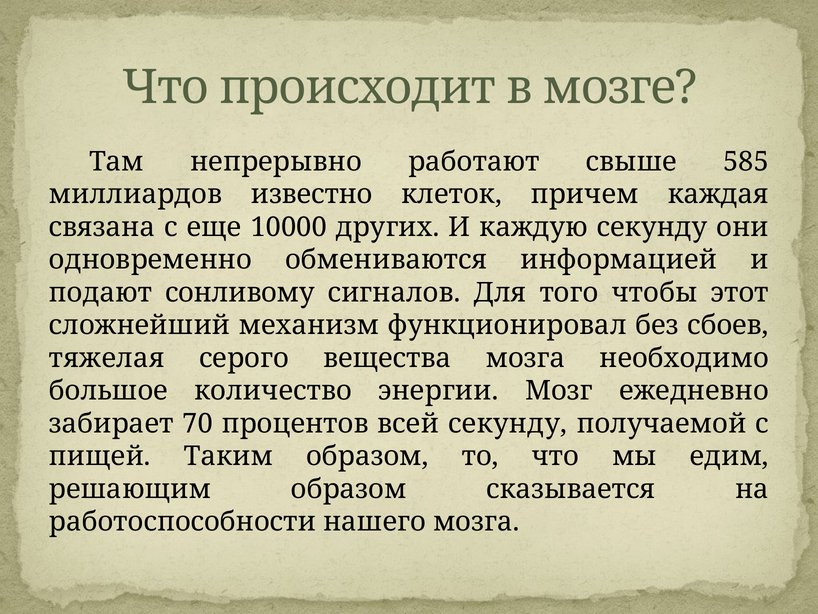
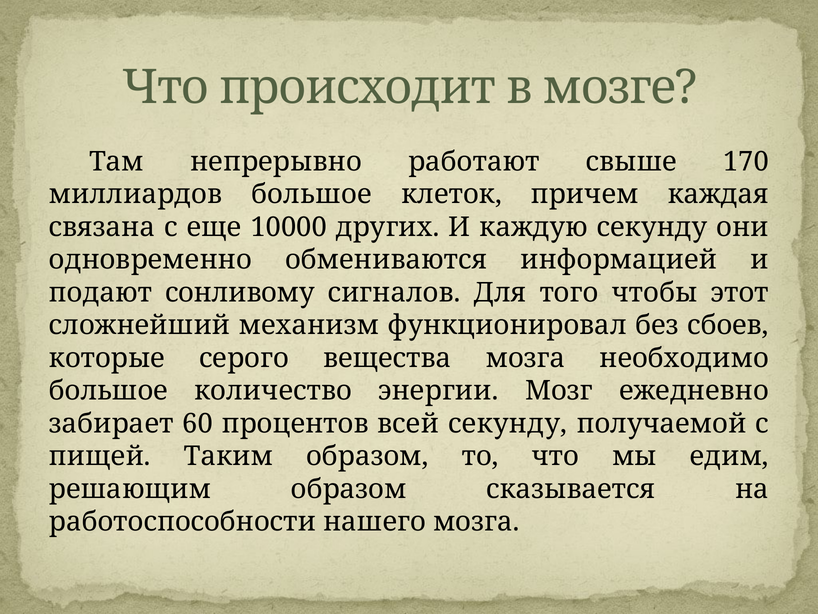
585: 585 -> 170
миллиардов известно: известно -> большое
тяжелая: тяжелая -> которые
70: 70 -> 60
